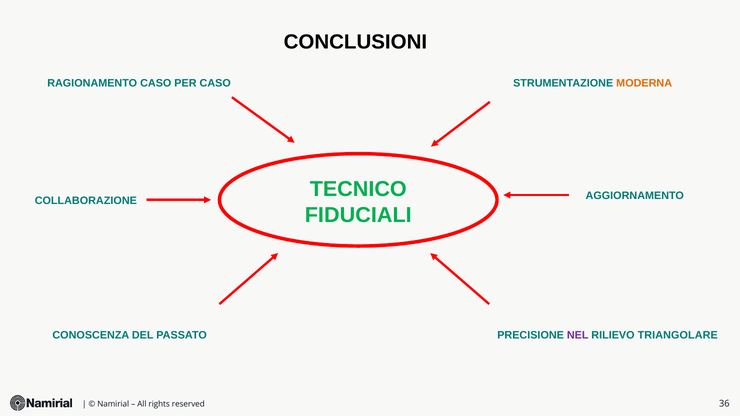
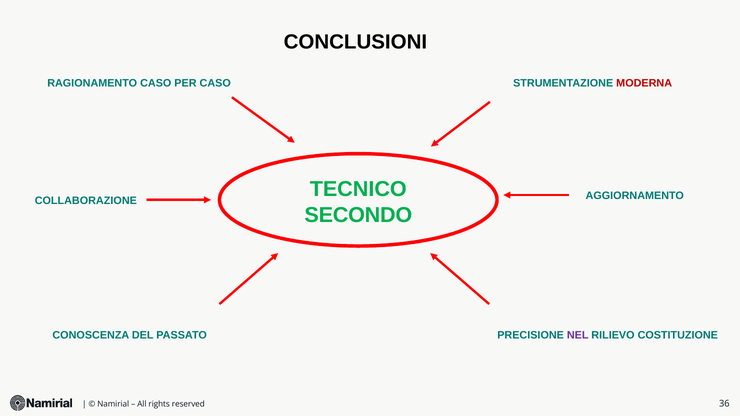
MODERNA colour: orange -> red
FIDUCIALI: FIDUCIALI -> SECONDO
TRIANGOLARE: TRIANGOLARE -> COSTITUZIONE
